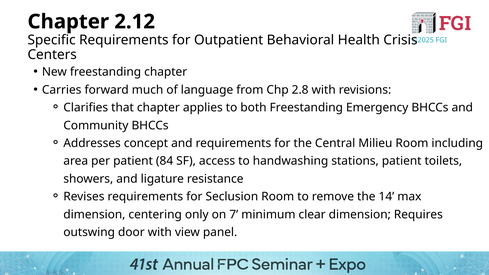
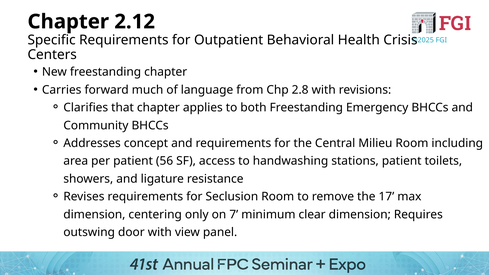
84: 84 -> 56
14: 14 -> 17
